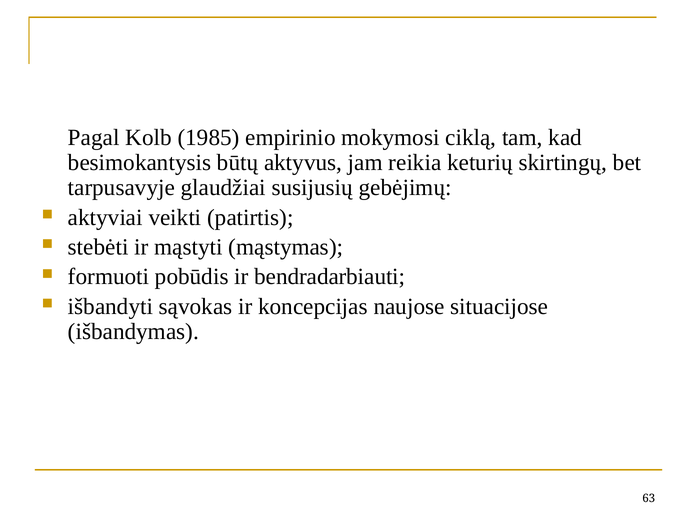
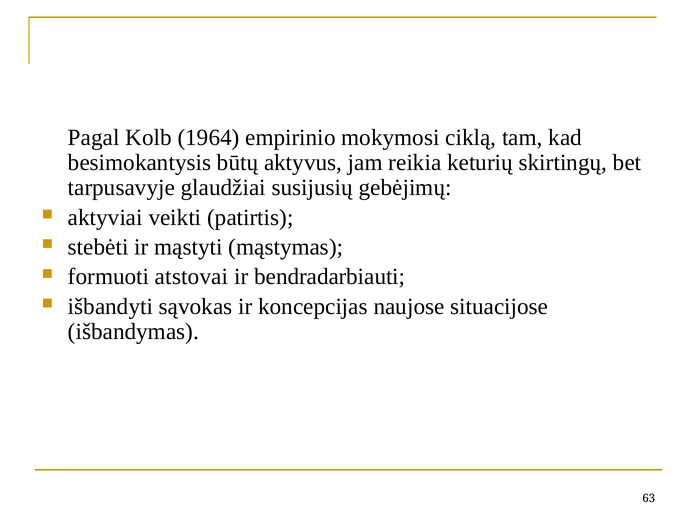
1985: 1985 -> 1964
pobūdis: pobūdis -> atstovai
